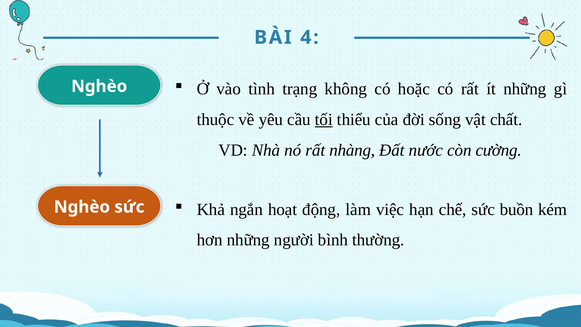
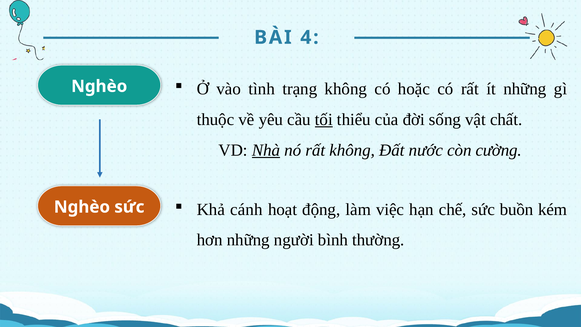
Nhà underline: none -> present
rất nhàng: nhàng -> không
ngắn: ngắn -> cánh
